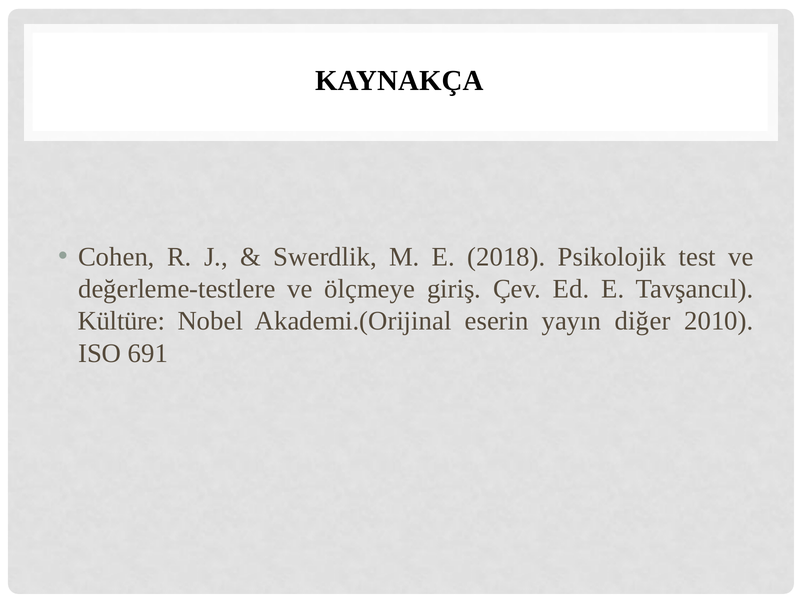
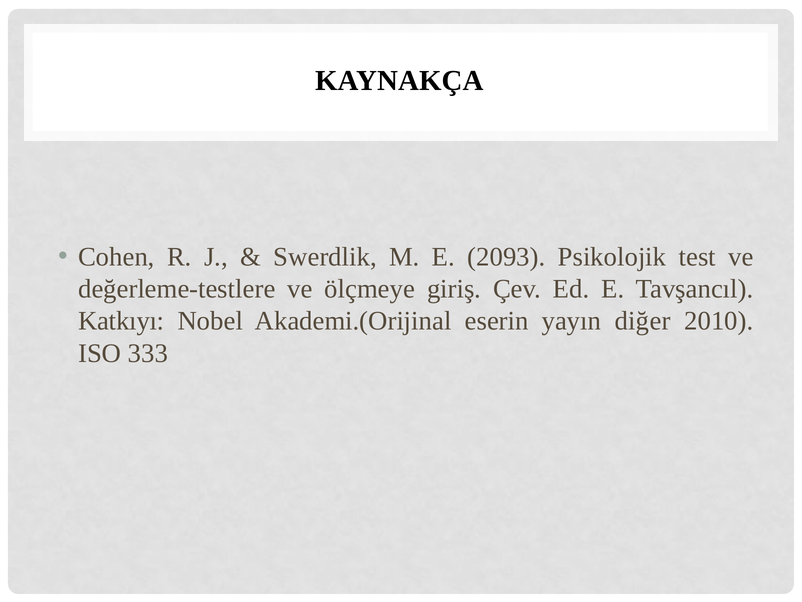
2018: 2018 -> 2093
Kültüre: Kültüre -> Katkıyı
691: 691 -> 333
